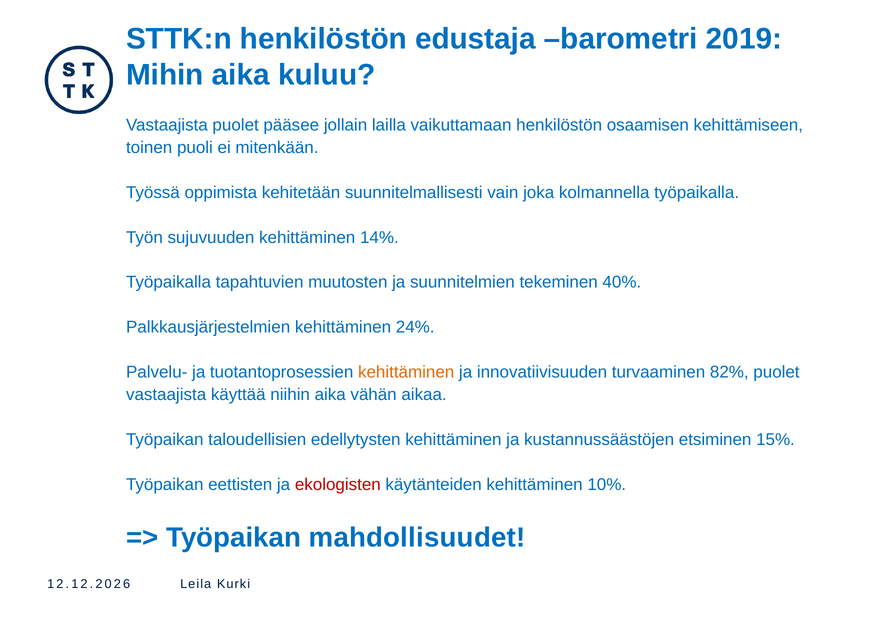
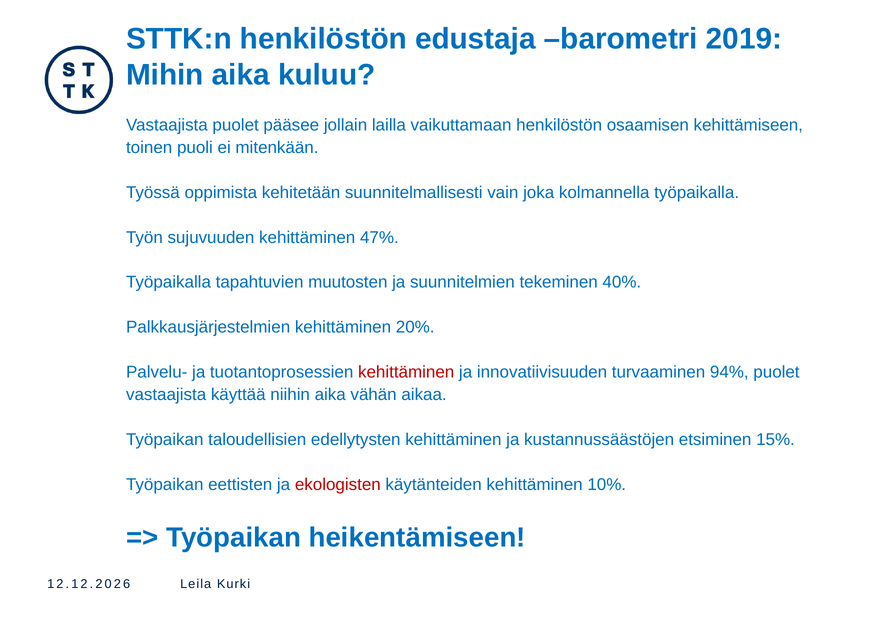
14%: 14% -> 47%
24%: 24% -> 20%
kehittäminen at (406, 372) colour: orange -> red
82%: 82% -> 94%
mahdollisuudet: mahdollisuudet -> heikentämiseen
